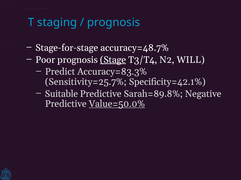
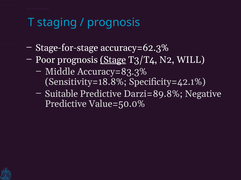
accuracy=48.7%: accuracy=48.7% -> accuracy=62.3%
Predict: Predict -> Middle
Sensitivity=25.7%: Sensitivity=25.7% -> Sensitivity=18.8%
Sarah=89.8%: Sarah=89.8% -> Darzi=89.8%
Value=50.0% underline: present -> none
